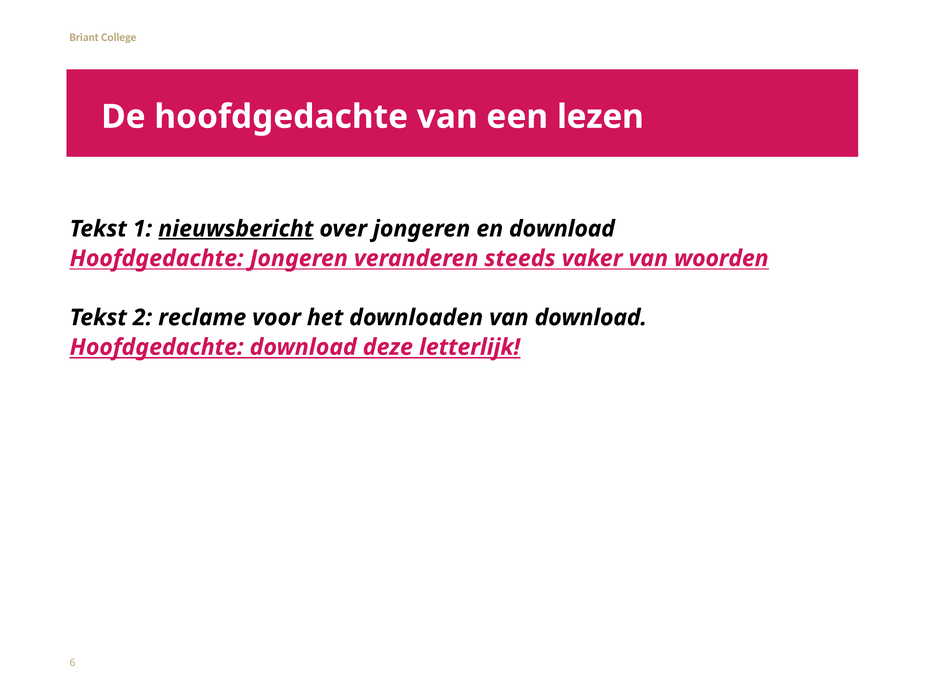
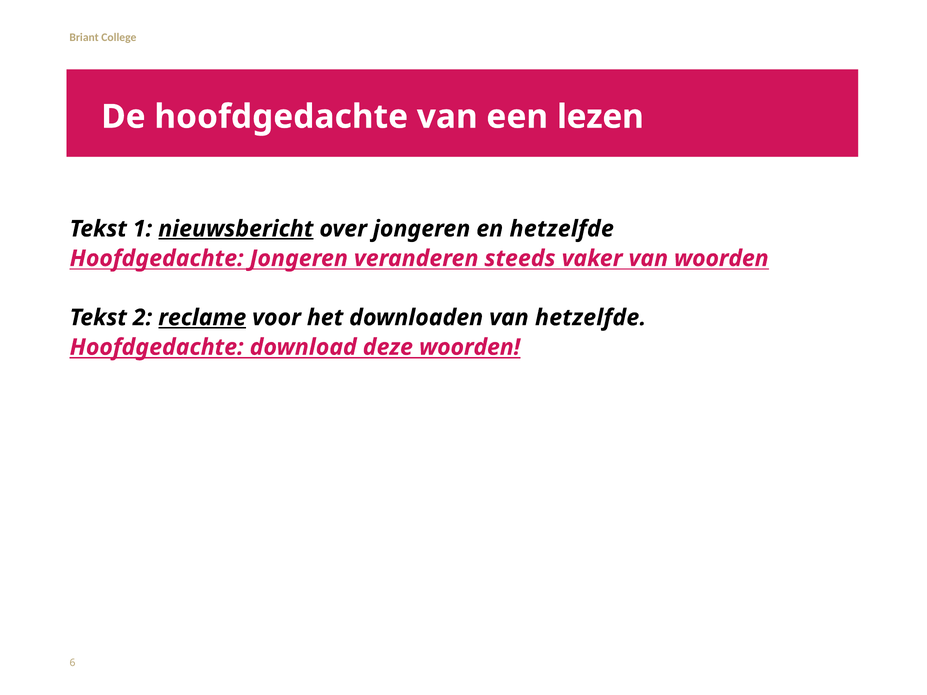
en download: download -> hetzelfde
reclame underline: none -> present
van download: download -> hetzelfde
deze letterlijk: letterlijk -> woorden
